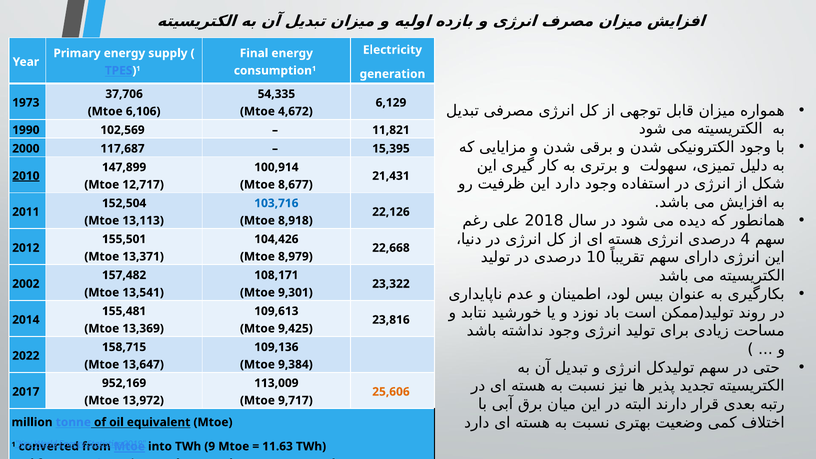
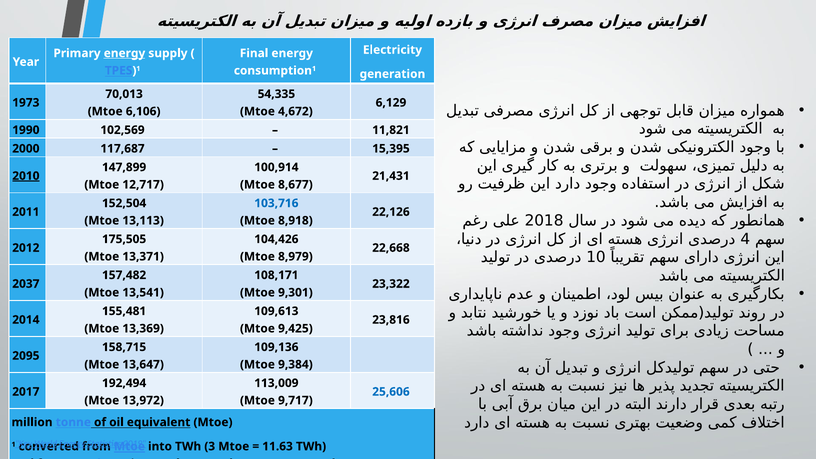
energy at (124, 53) underline: none -> present
37,706: 37,706 -> 70,013
155,501: 155,501 -> 175,505
2002: 2002 -> 2037
2022: 2022 -> 2095
952,169: 952,169 -> 192,494
25,606 colour: orange -> blue
9: 9 -> 3
